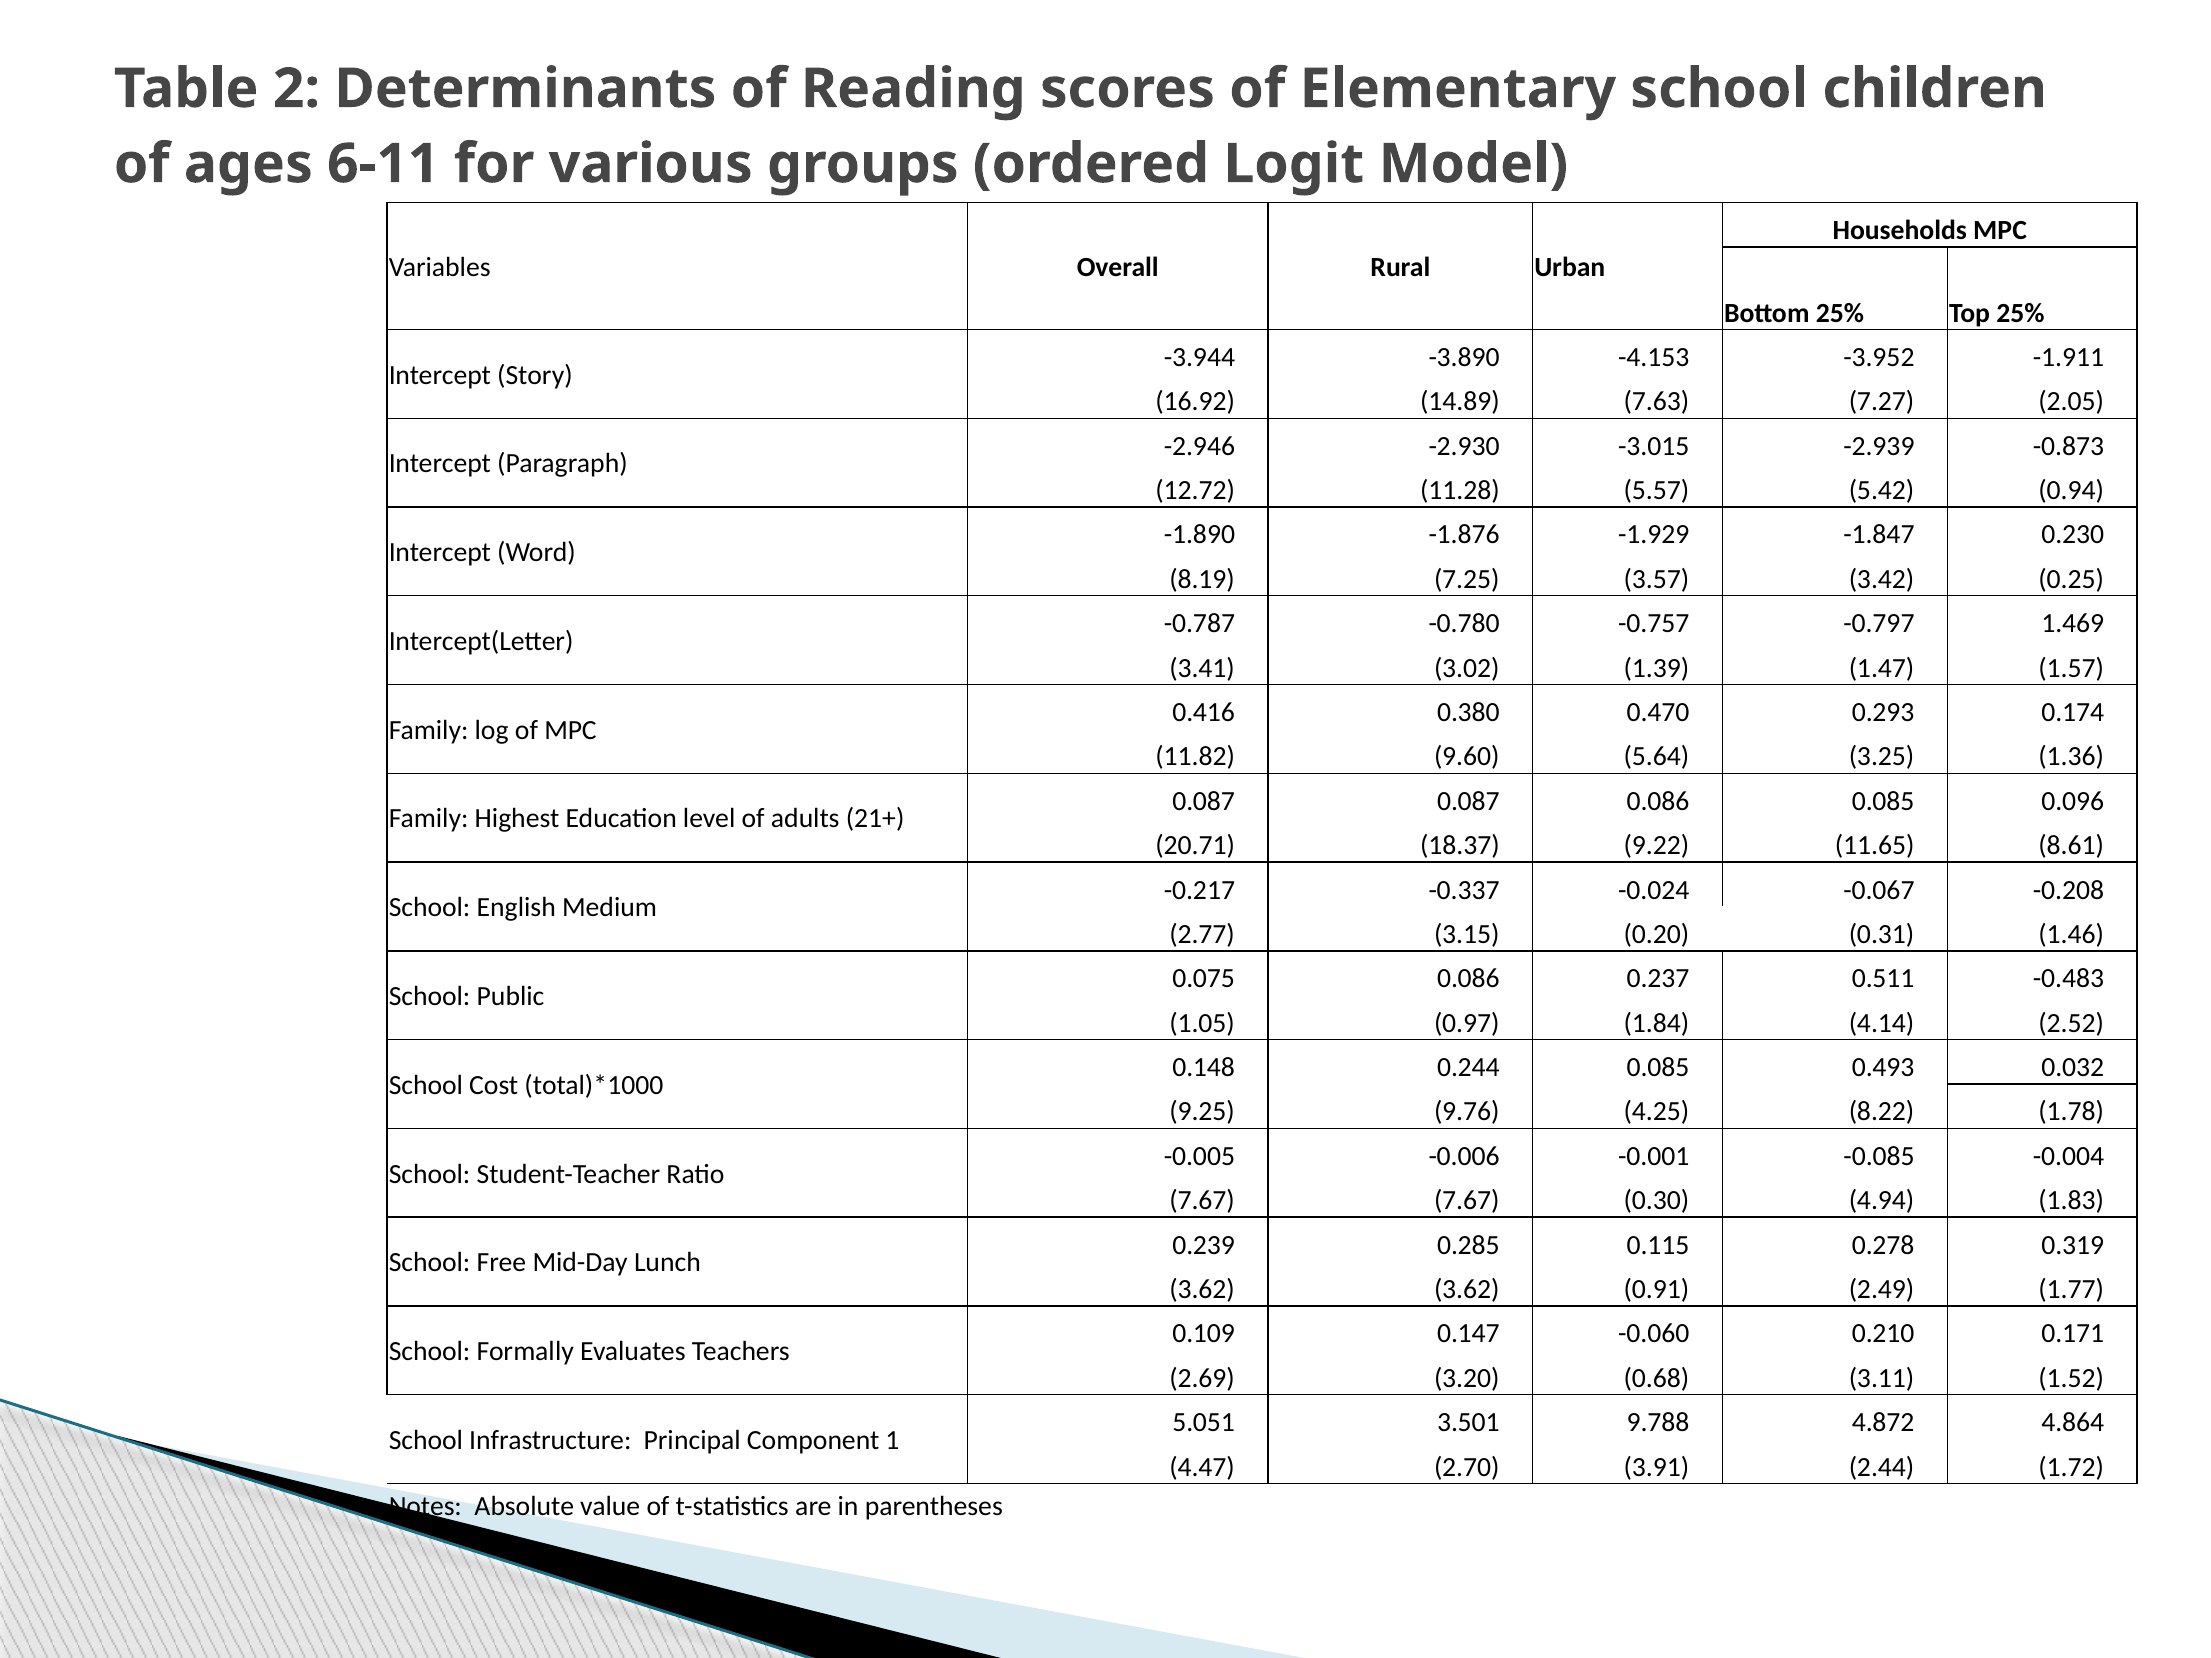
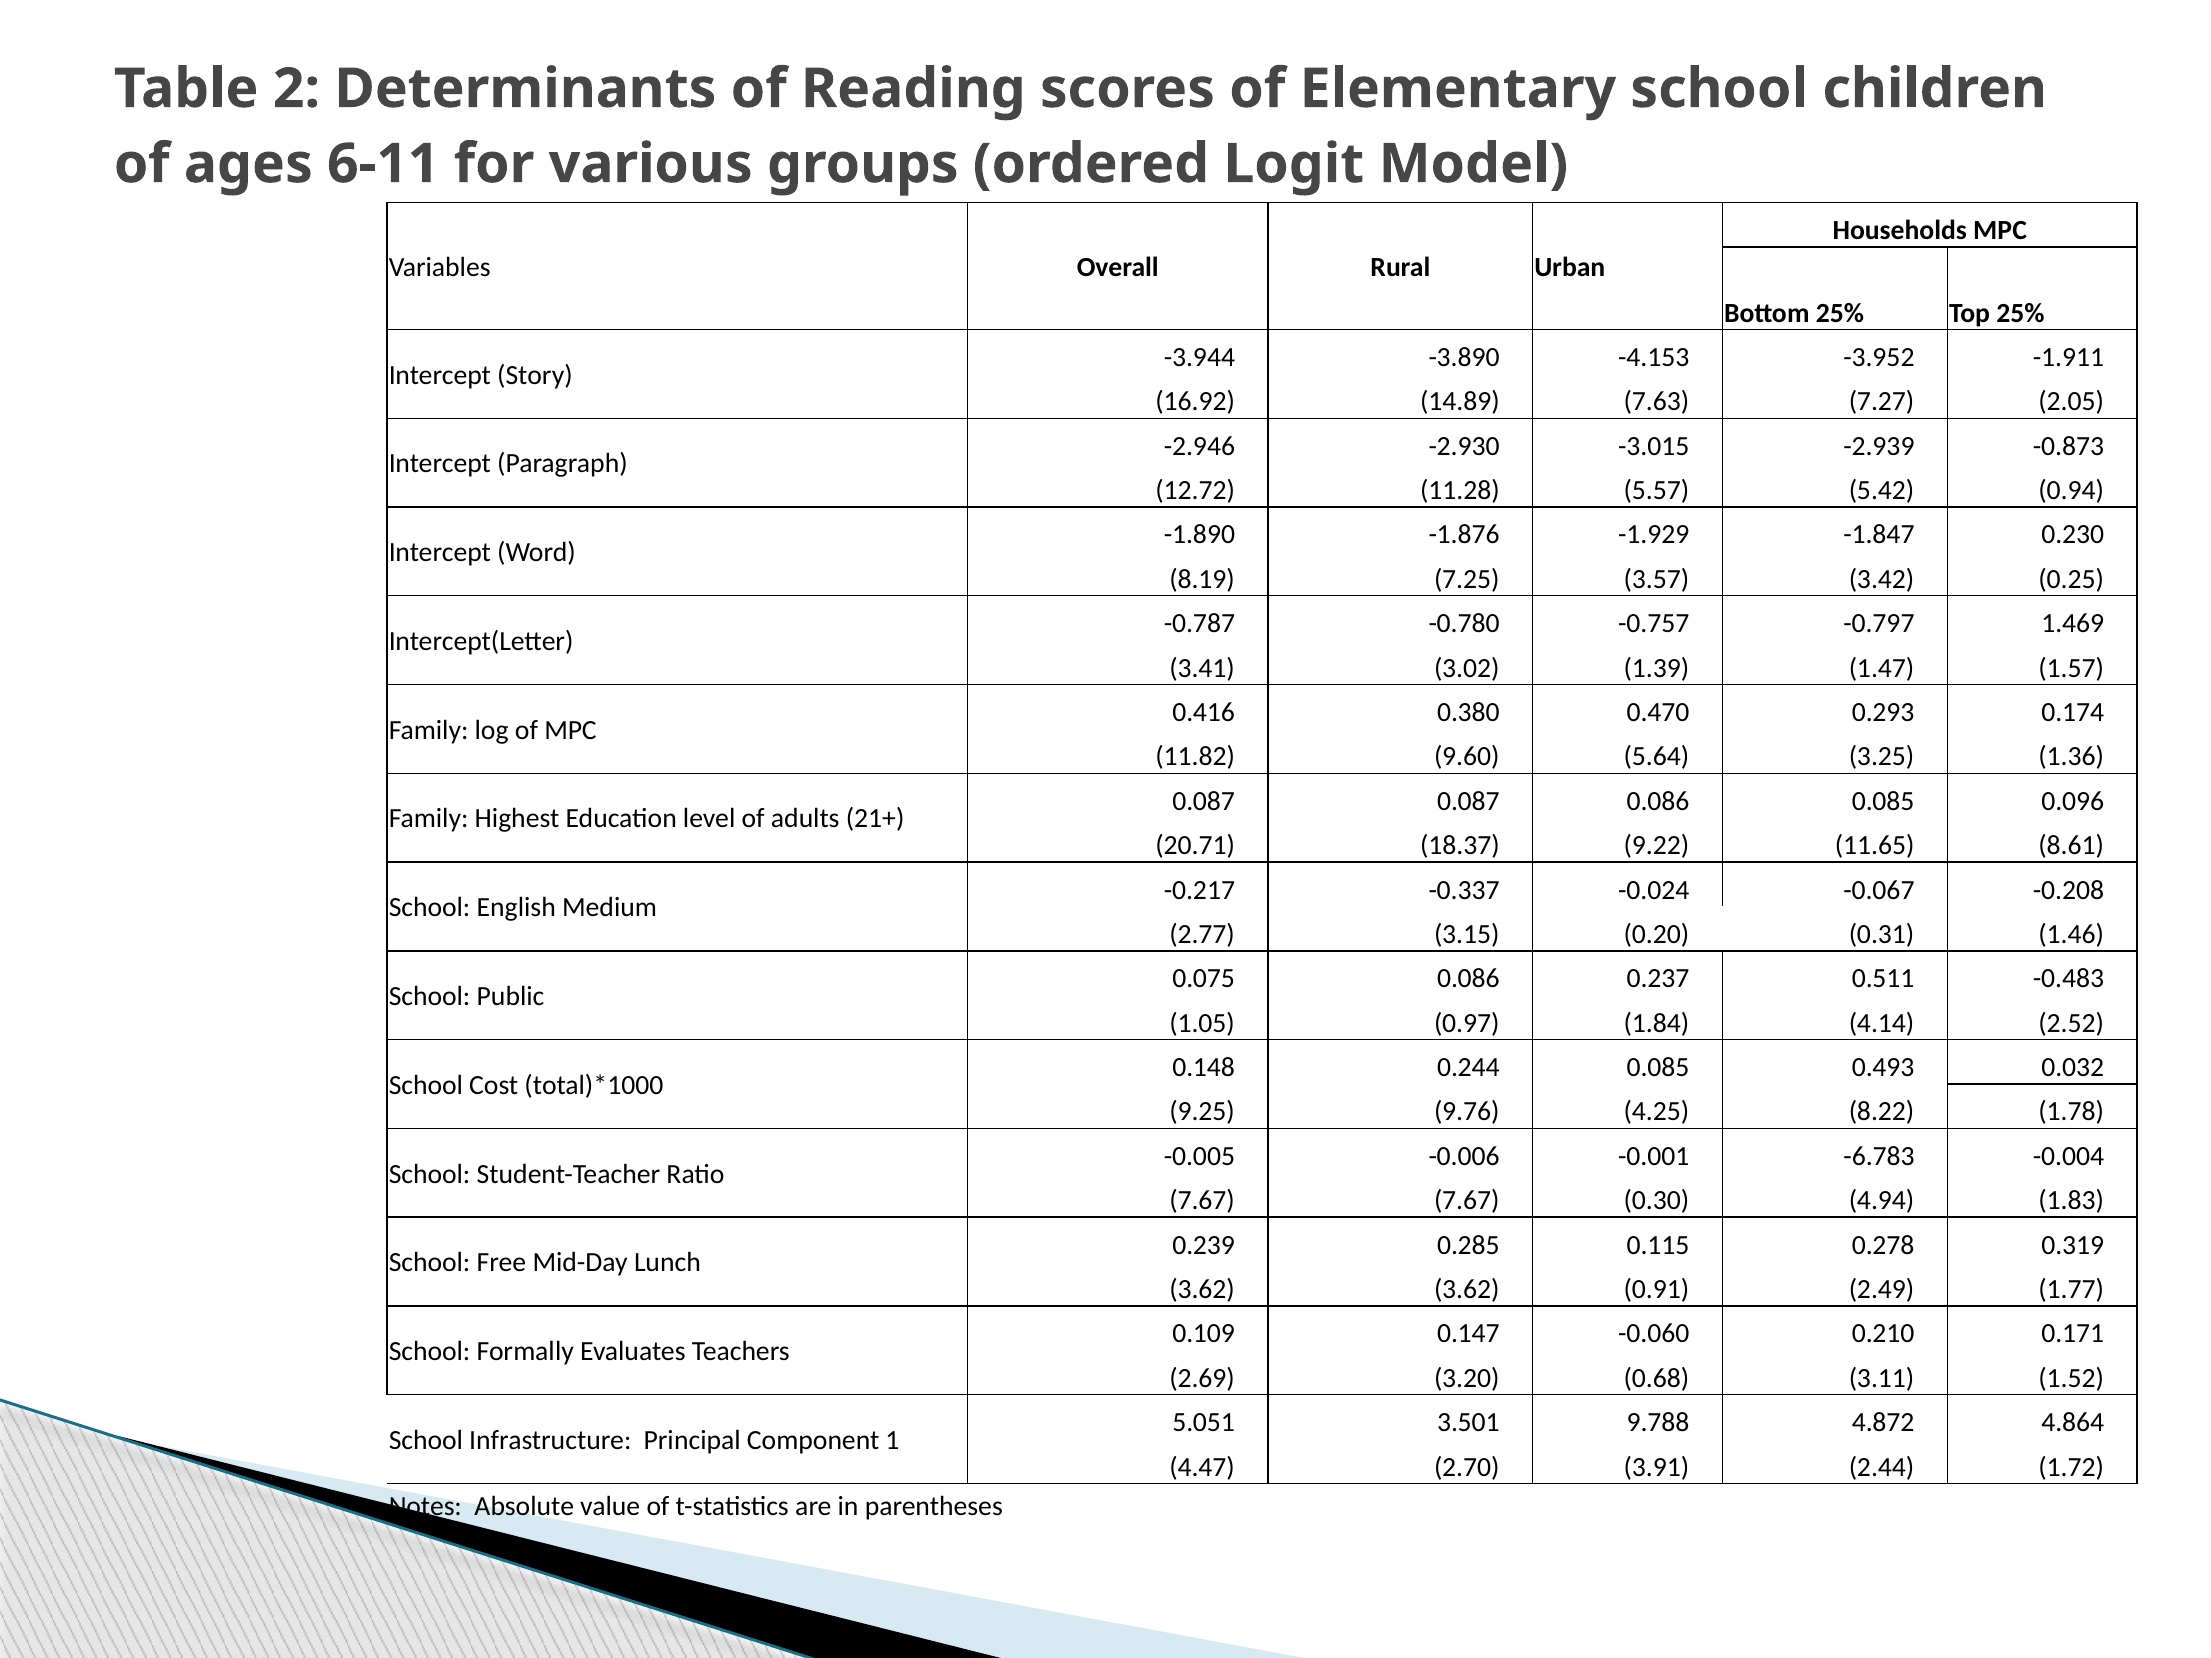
-0.085: -0.085 -> -6.783
